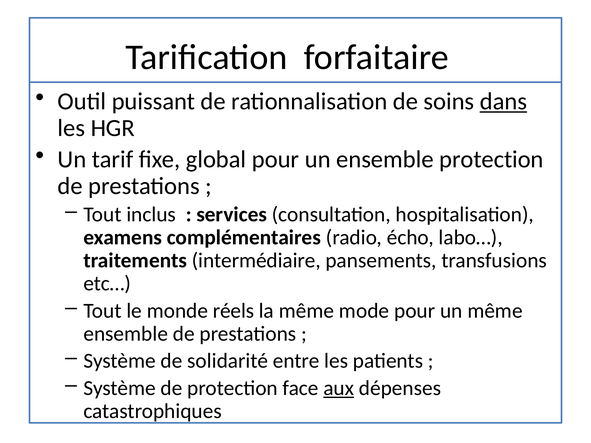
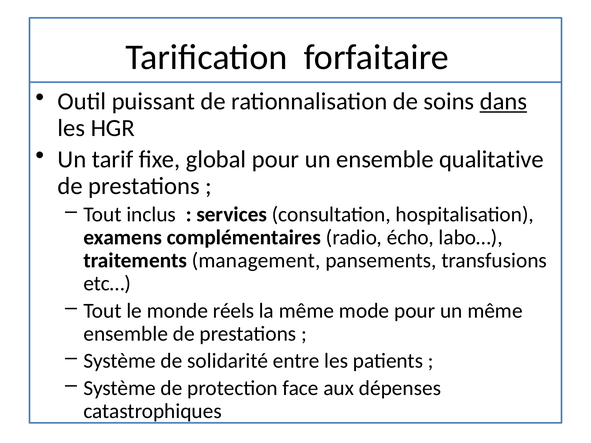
ensemble protection: protection -> qualitative
intermédiaire: intermédiaire -> management
aux underline: present -> none
